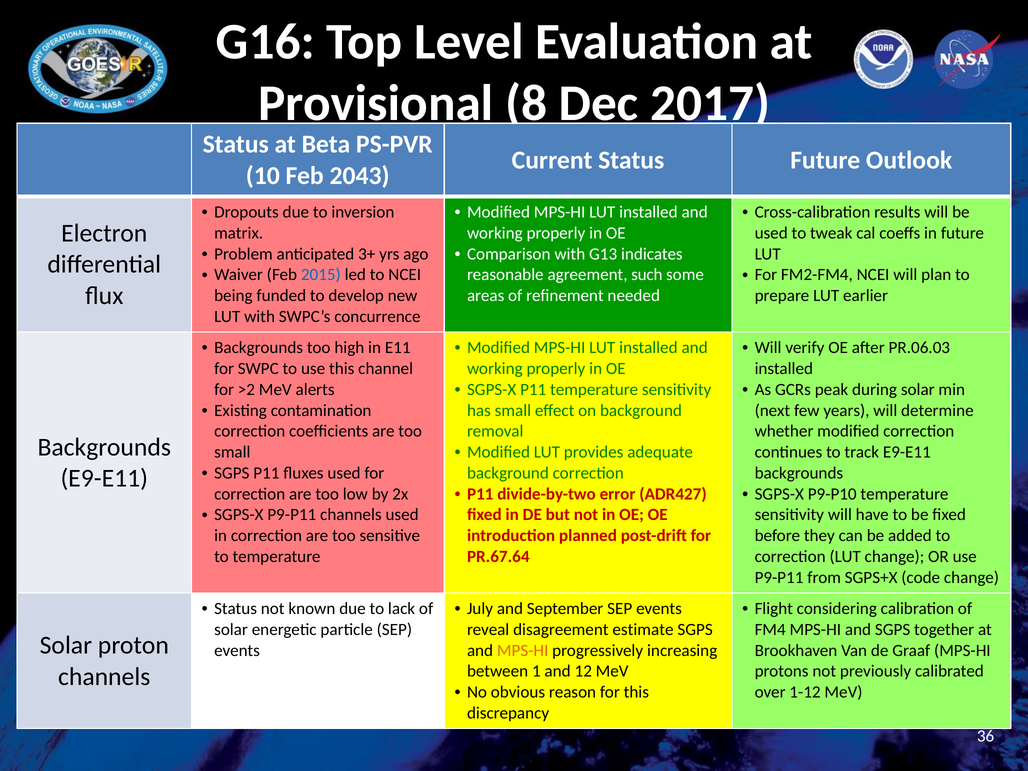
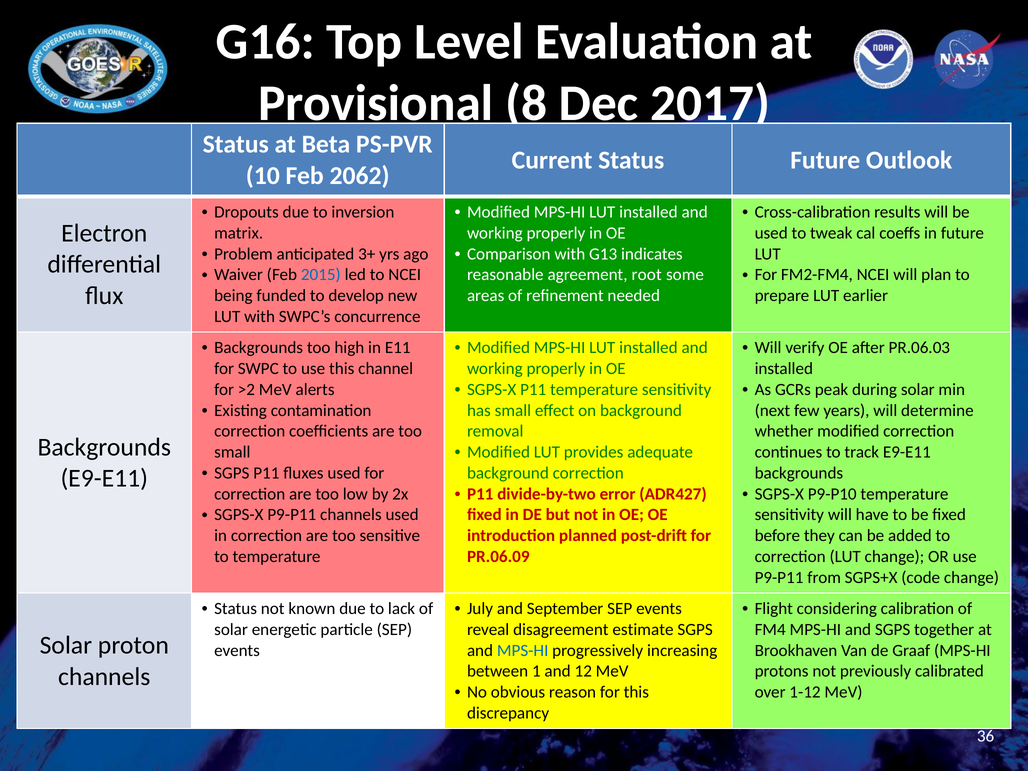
2043: 2043 -> 2062
such: such -> root
PR.67.64: PR.67.64 -> PR.06.09
MPS-HI at (523, 650) colour: orange -> blue
